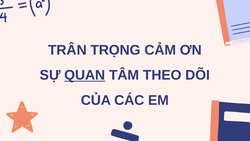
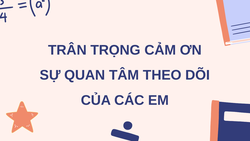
QUAN underline: present -> none
